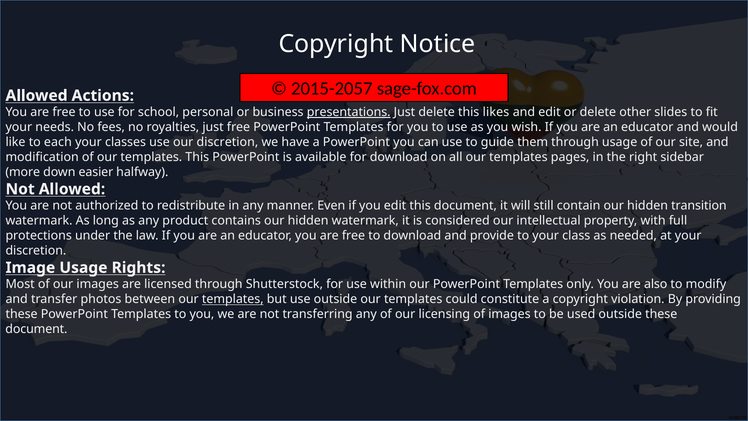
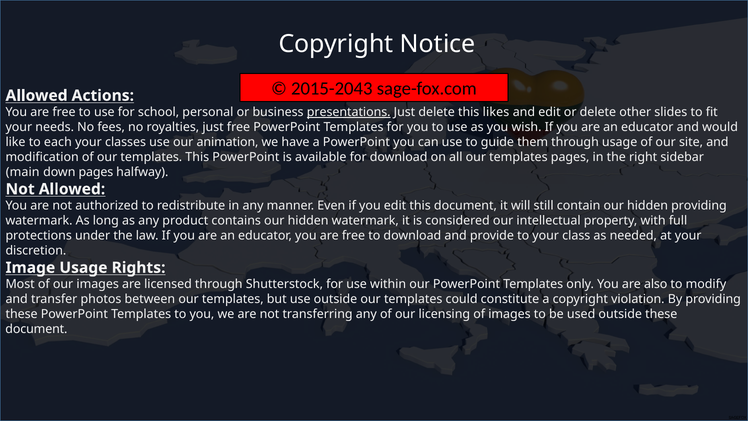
2015-2057: 2015-2057 -> 2015-2043
our discretion: discretion -> animation
more: more -> main
down easier: easier -> pages
hidden transition: transition -> providing
templates at (233, 299) underline: present -> none
